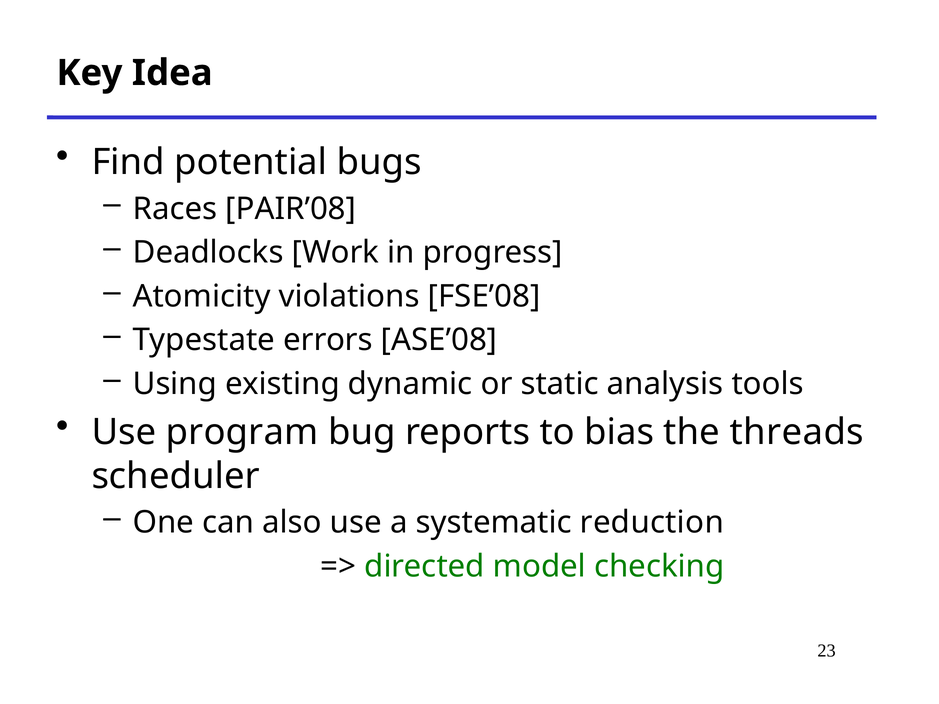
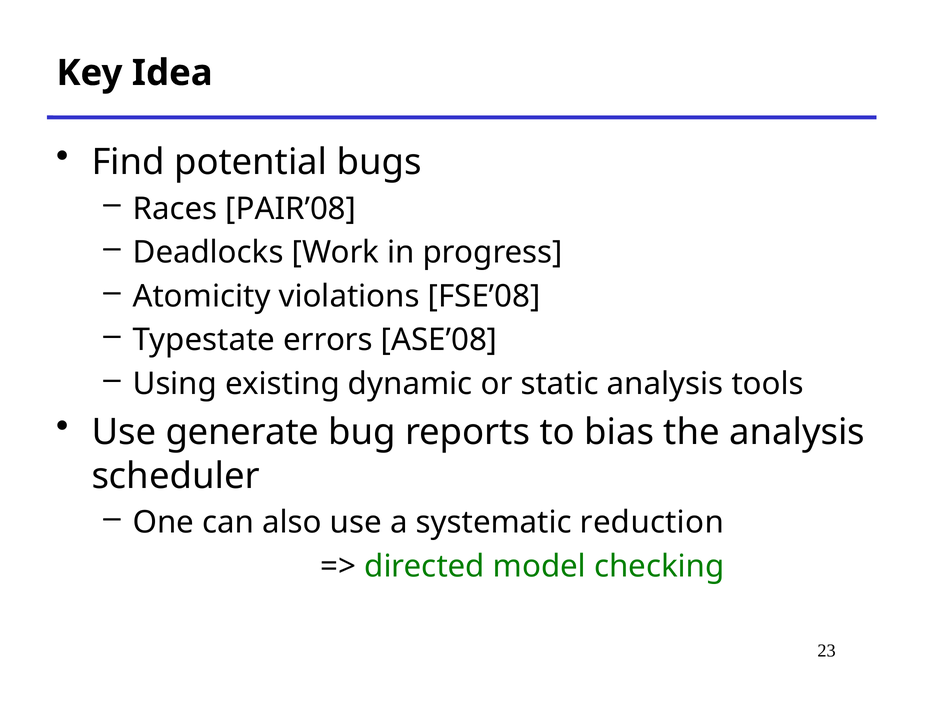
program: program -> generate
the threads: threads -> analysis
